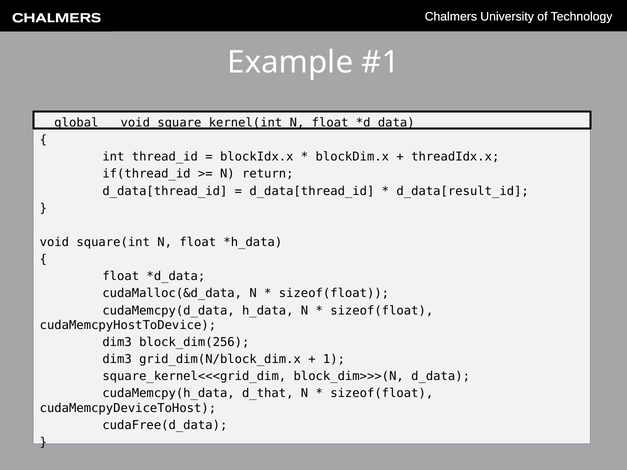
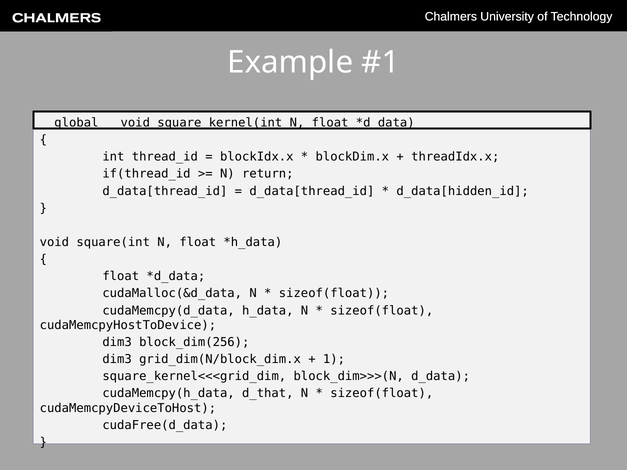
d_data[result_id: d_data[result_id -> d_data[hidden_id
